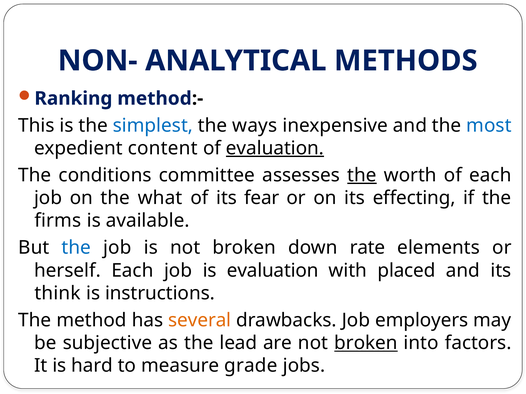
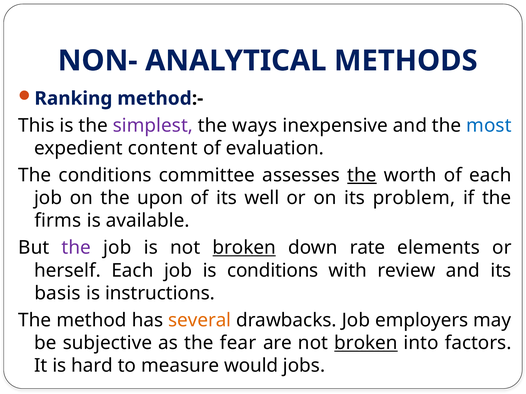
simplest colour: blue -> purple
evaluation at (275, 148) underline: present -> none
what: what -> upon
fear: fear -> well
effecting: effecting -> problem
the at (76, 248) colour: blue -> purple
broken at (244, 248) underline: none -> present
is evaluation: evaluation -> conditions
placed: placed -> review
think: think -> basis
lead: lead -> fear
grade: grade -> would
